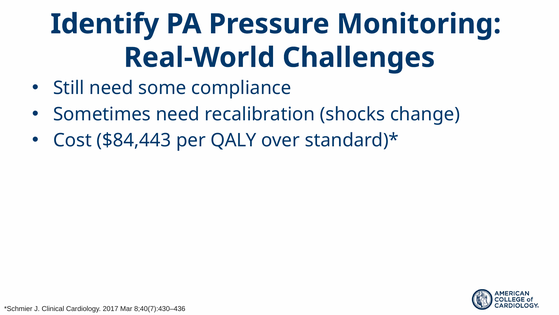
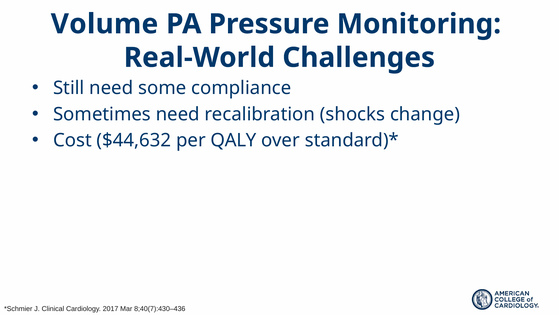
Identify: Identify -> Volume
$84,443: $84,443 -> $44,632
